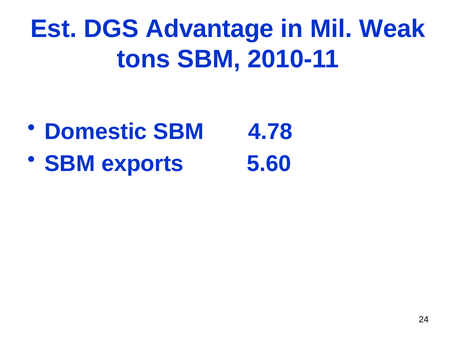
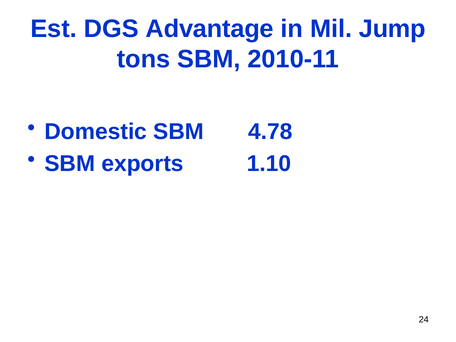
Weak: Weak -> Jump
5.60: 5.60 -> 1.10
